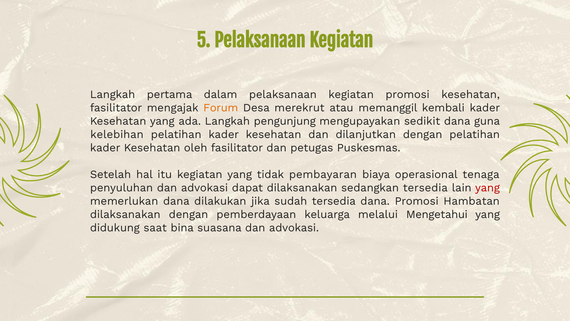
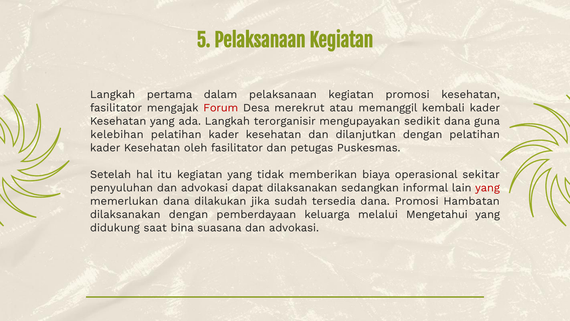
Forum colour: orange -> red
pengunjung: pengunjung -> terorganisir
pembayaran: pembayaran -> memberikan
tenaga: tenaga -> sekitar
sedangkan tersedia: tersedia -> informal
